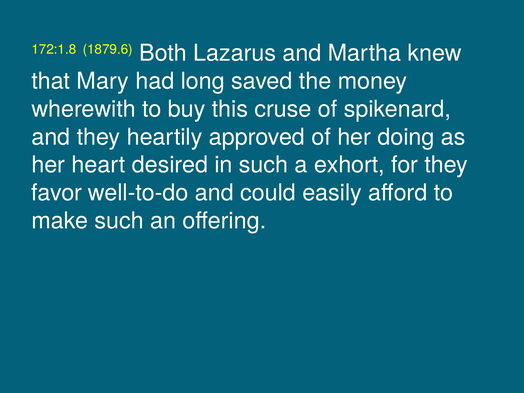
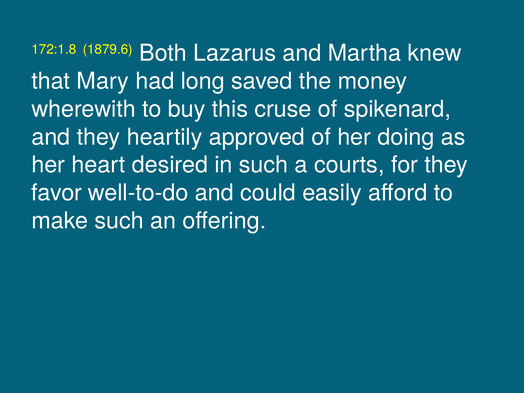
exhort: exhort -> courts
